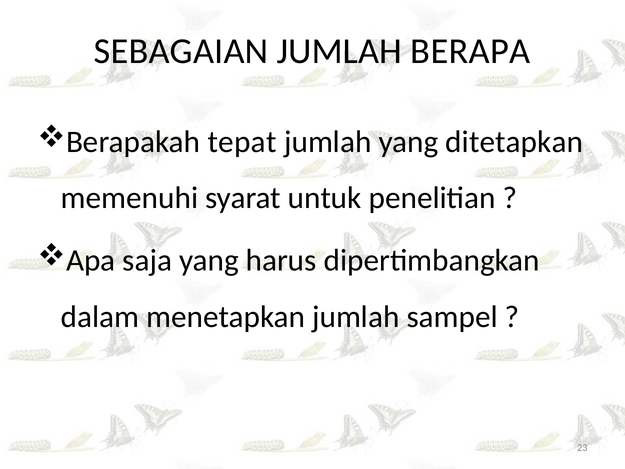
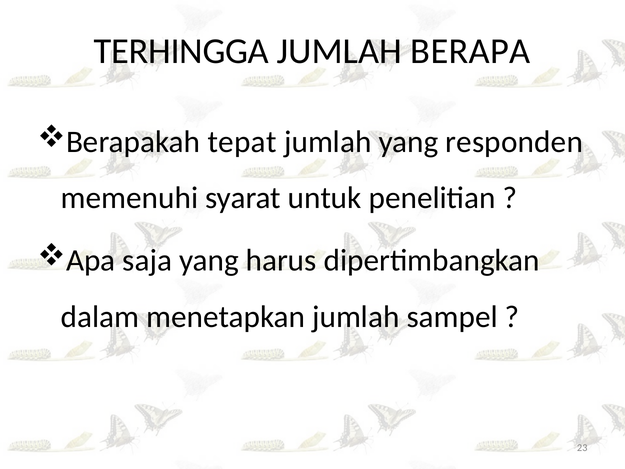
SEBAGAIAN: SEBAGAIAN -> TERHINGGA
ditetapkan: ditetapkan -> responden
